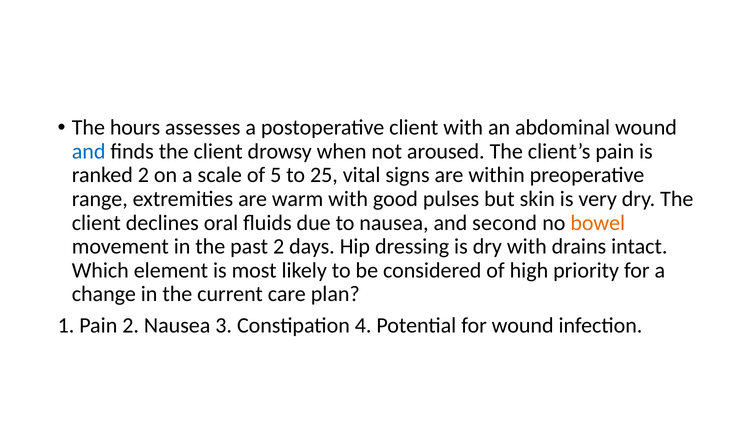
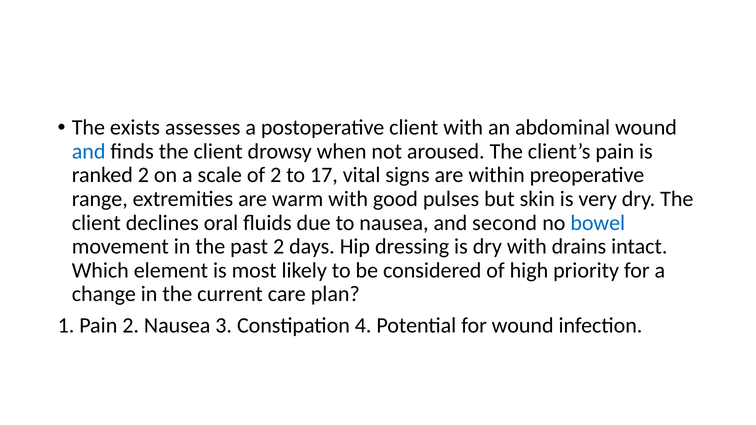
hours: hours -> exists
of 5: 5 -> 2
25: 25 -> 17
bowel colour: orange -> blue
